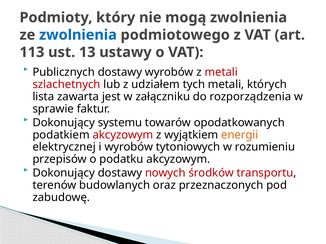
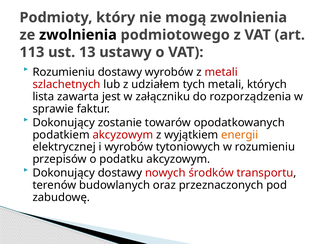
zwolnienia at (78, 35) colour: blue -> black
Publicznych at (64, 72): Publicznych -> Rozumieniu
systemu: systemu -> zostanie
